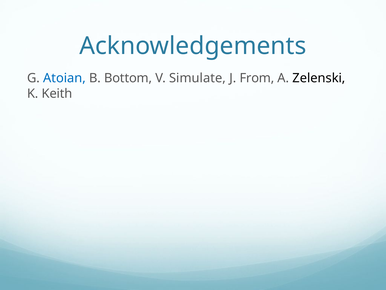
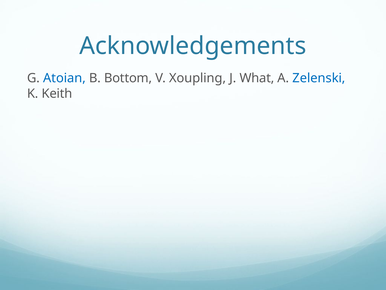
Simulate: Simulate -> Xoupling
From: From -> What
Zelenski colour: black -> blue
